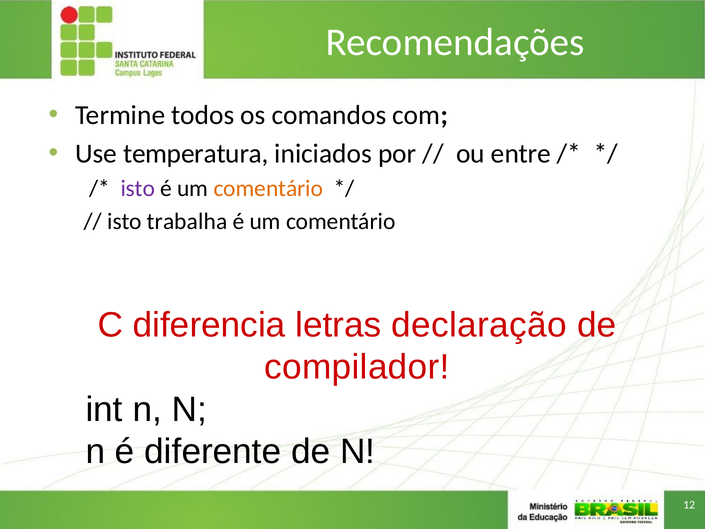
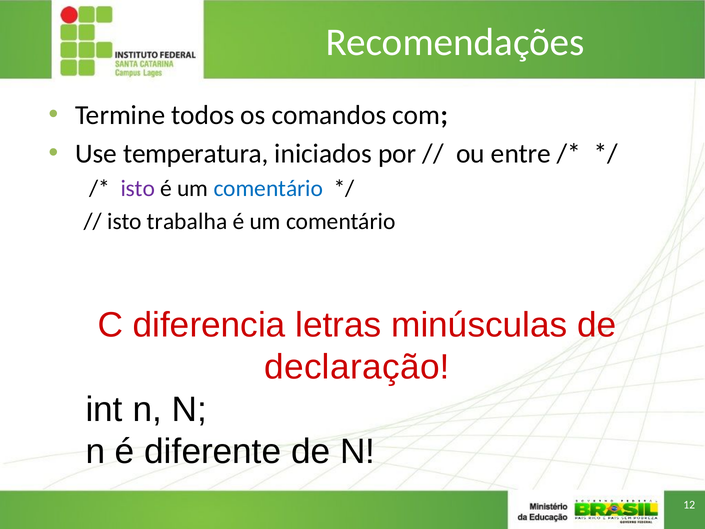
comentário at (268, 188) colour: orange -> blue
declaração: declaração -> minúsculas
compilador: compilador -> declaração
